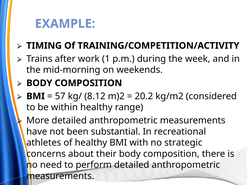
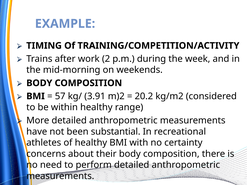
1: 1 -> 2
8.12: 8.12 -> 3.91
strategic: strategic -> certainty
